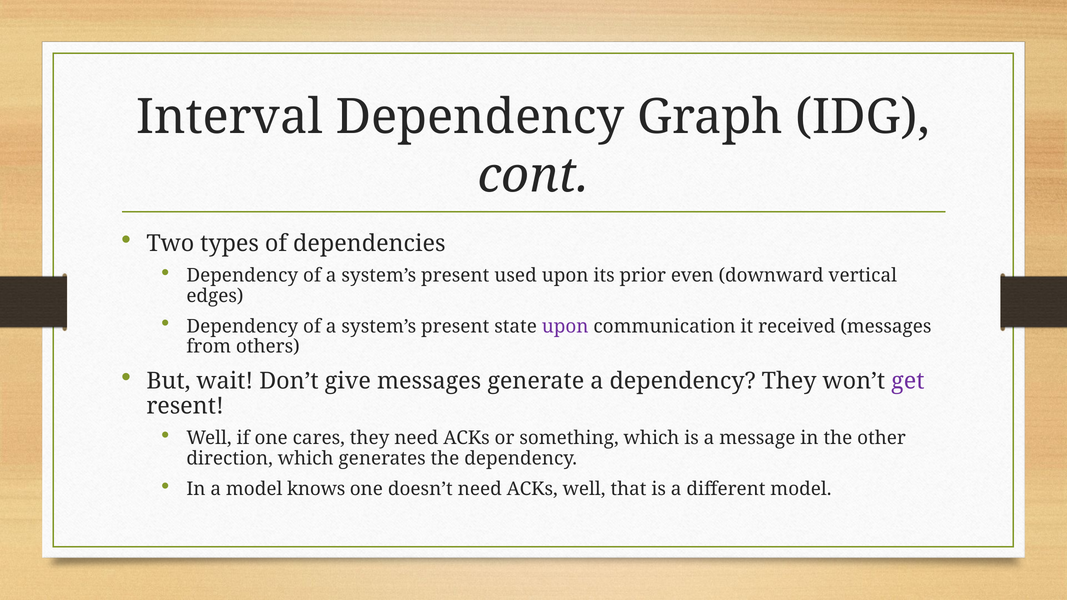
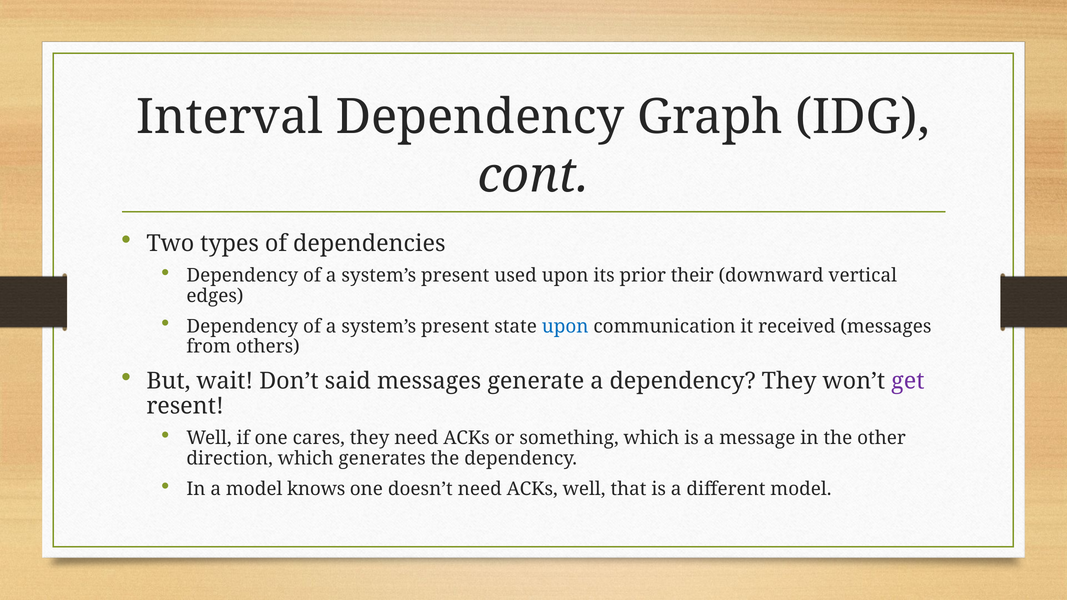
even: even -> their
upon at (565, 326) colour: purple -> blue
give: give -> said
